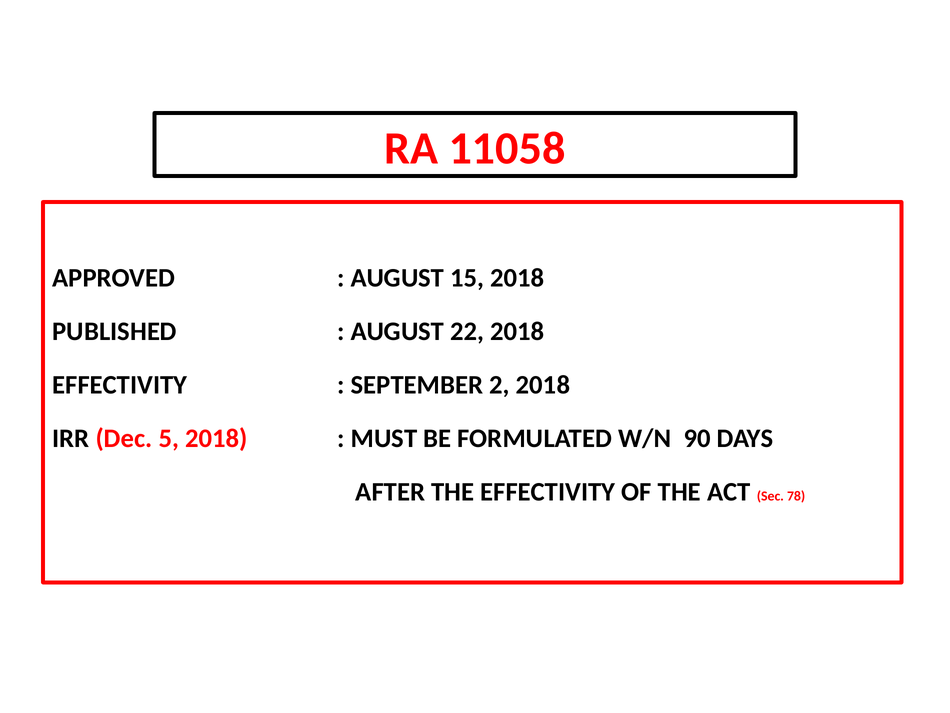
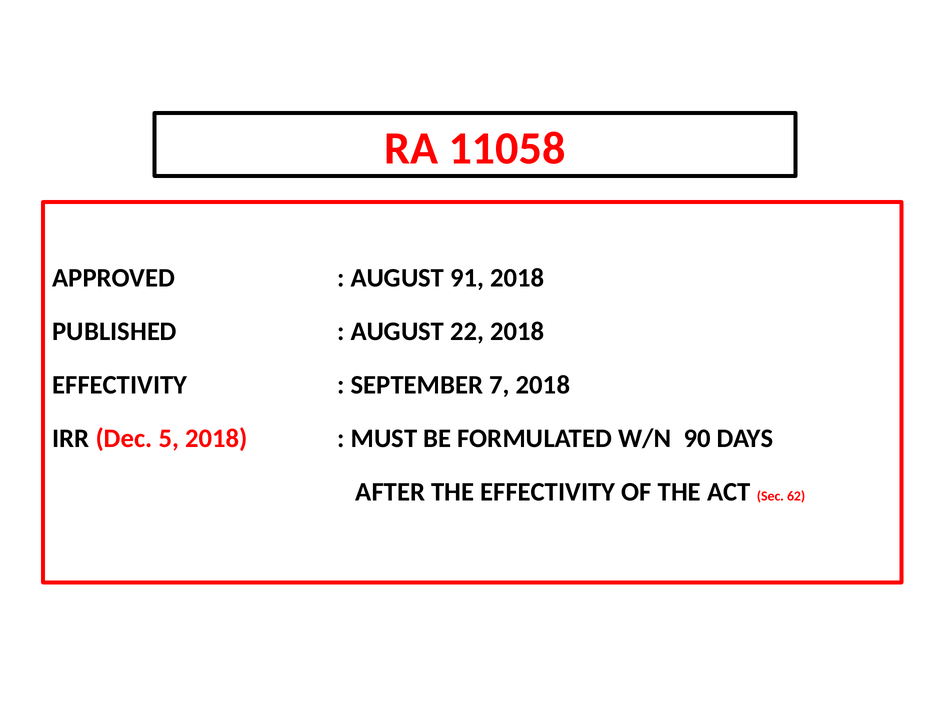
15: 15 -> 91
2: 2 -> 7
78: 78 -> 62
